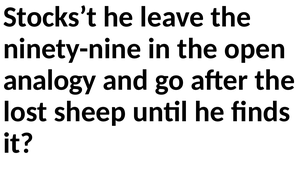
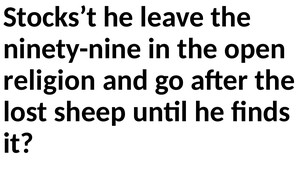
analogy: analogy -> religion
